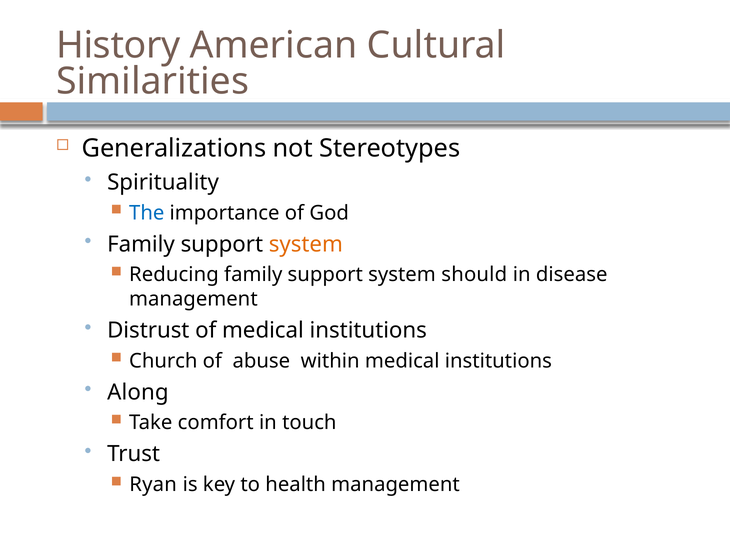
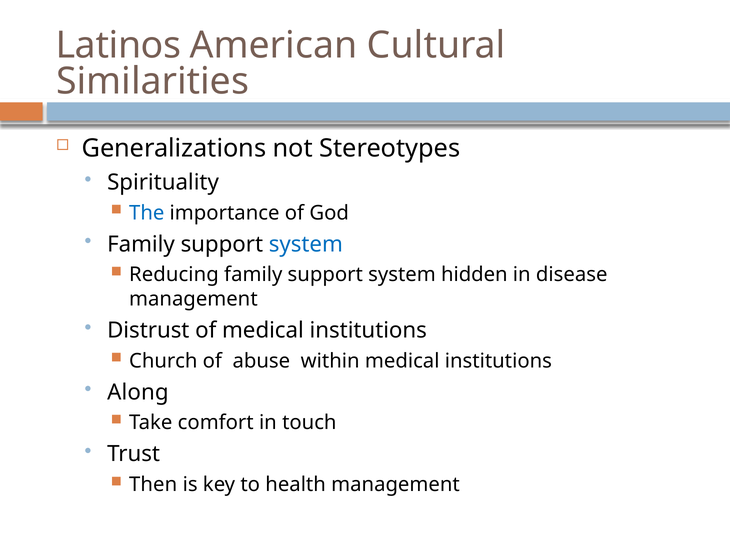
History: History -> Latinos
system at (306, 244) colour: orange -> blue
should: should -> hidden
Ryan: Ryan -> Then
